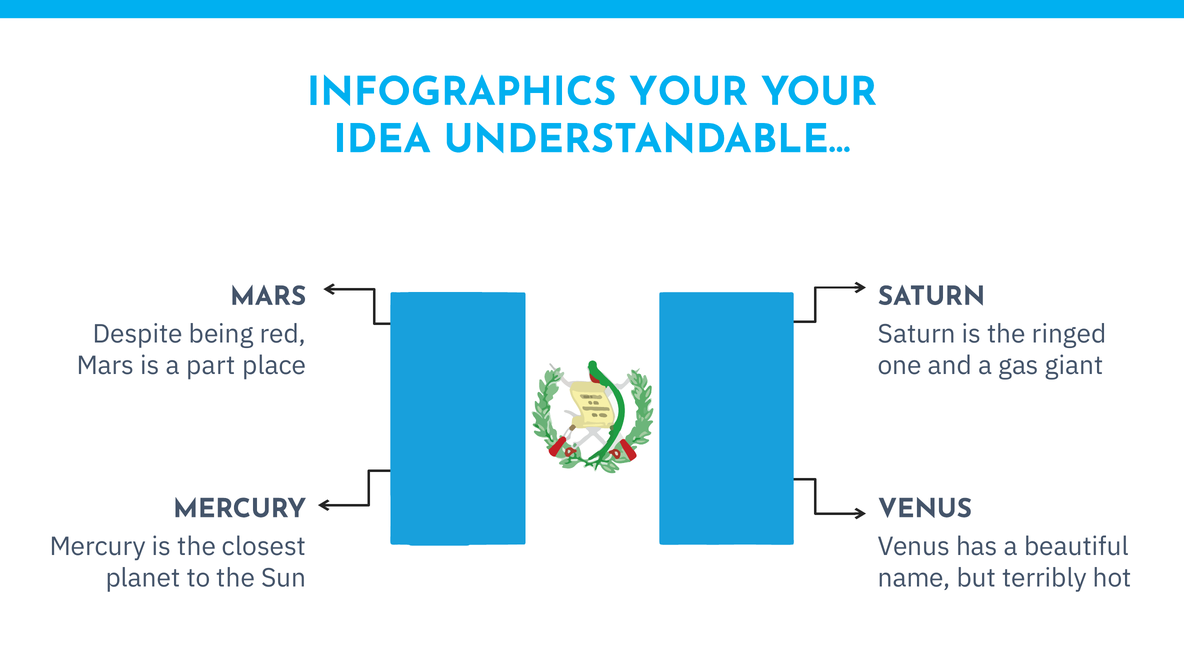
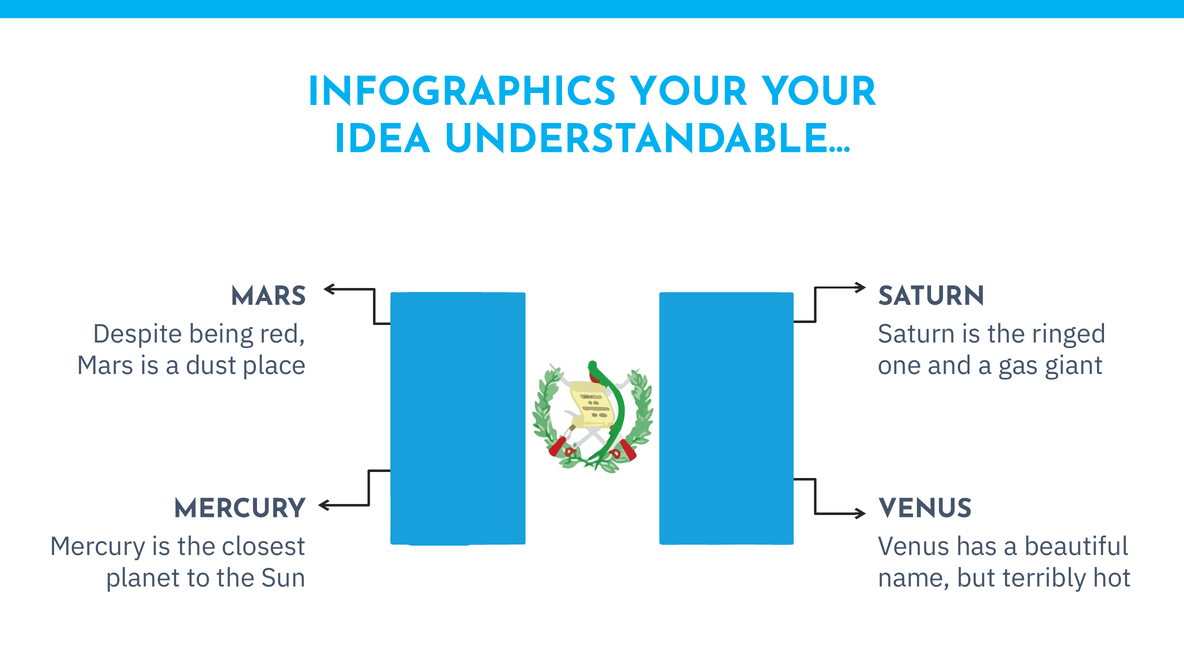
part: part -> dust
